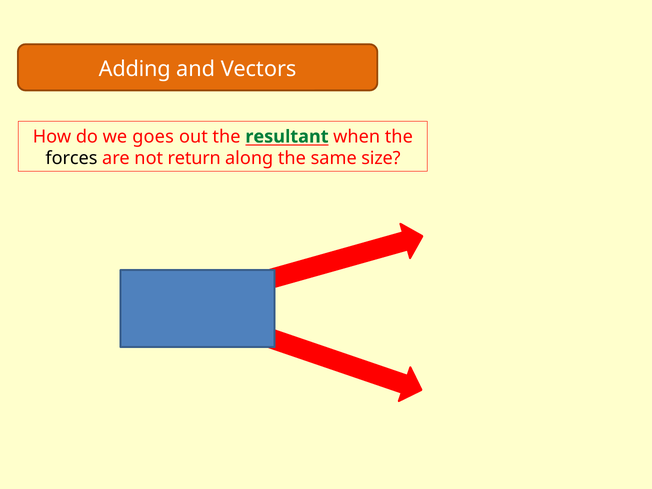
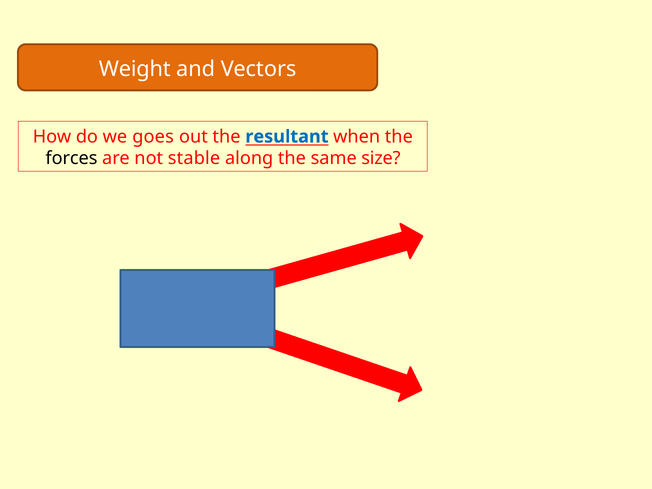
Adding: Adding -> Weight
resultant colour: green -> blue
return: return -> stable
